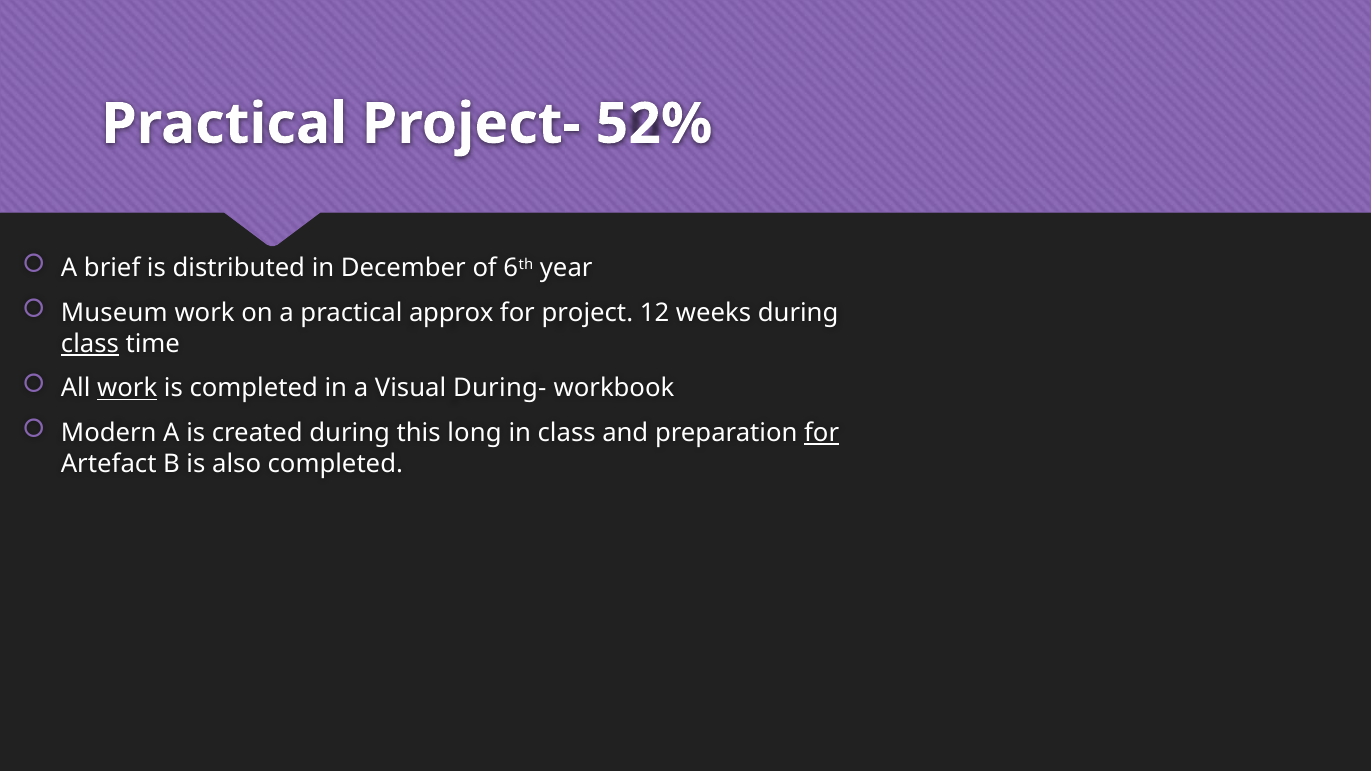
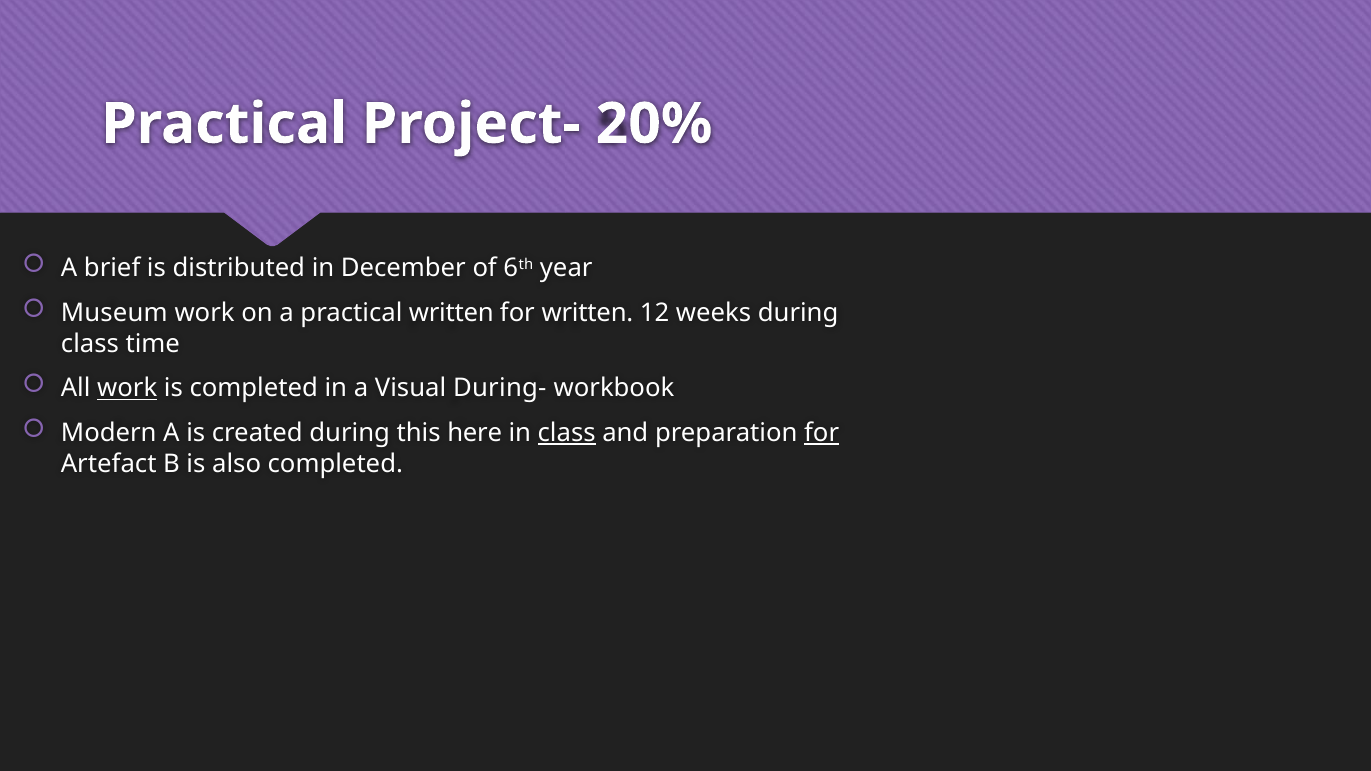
52%: 52% -> 20%
practical approx: approx -> written
for project: project -> written
class at (90, 344) underline: present -> none
long: long -> here
class at (567, 433) underline: none -> present
